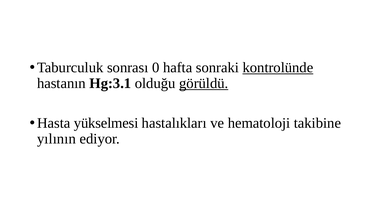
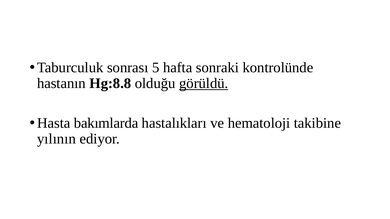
0: 0 -> 5
kontrolünde underline: present -> none
Hg:3.1: Hg:3.1 -> Hg:8.8
yükselmesi: yükselmesi -> bakımlarda
